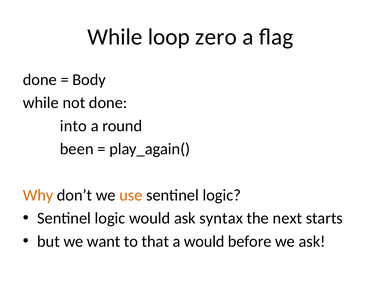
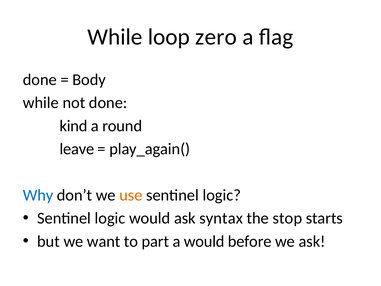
into: into -> kind
been: been -> leave
Why colour: orange -> blue
next: next -> stop
that: that -> part
